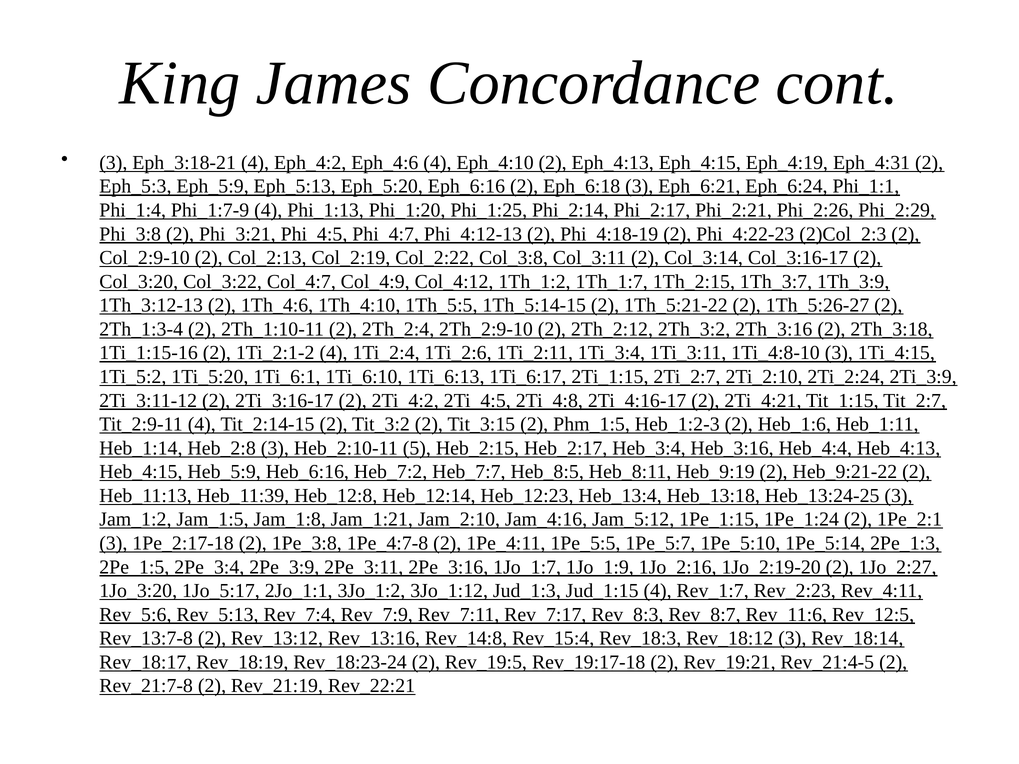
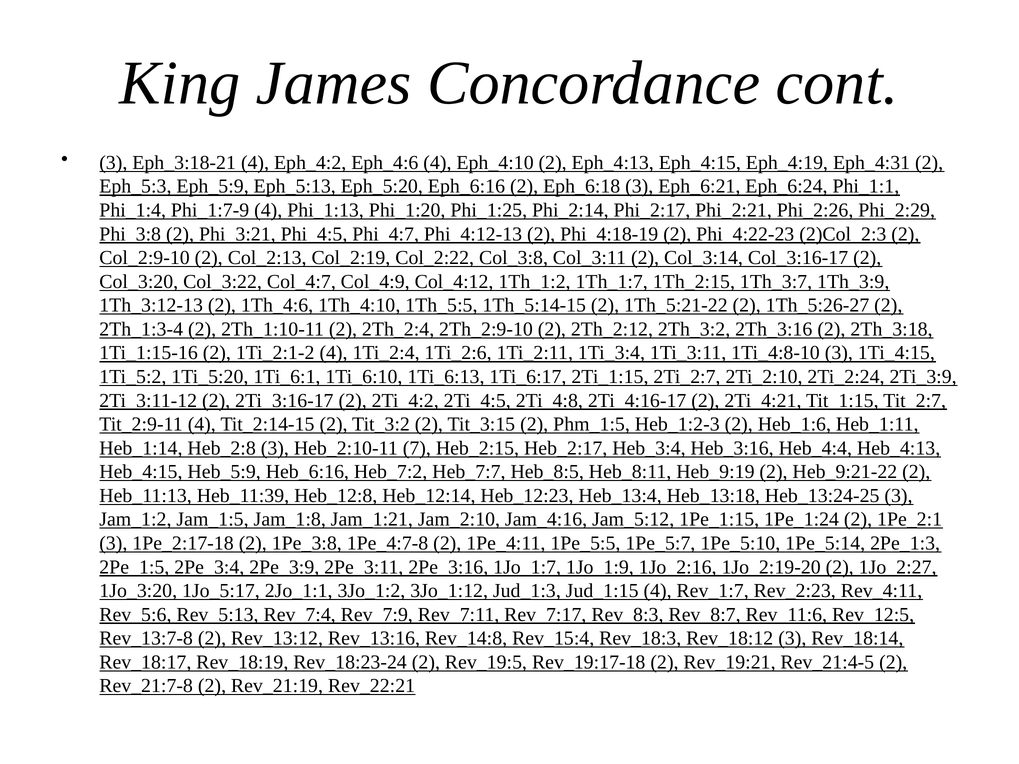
5: 5 -> 7
